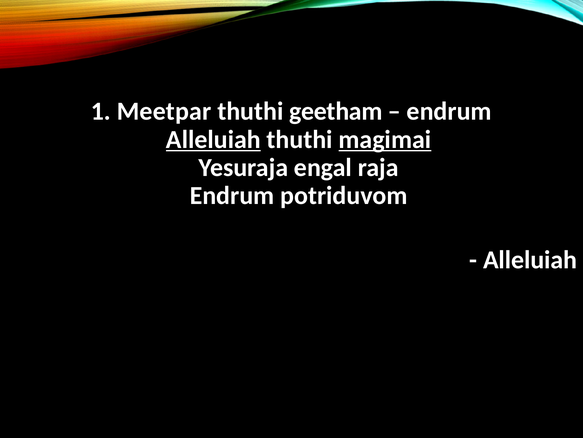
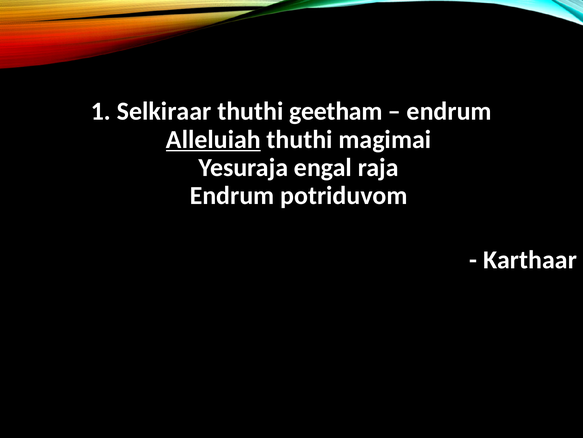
Meetpar: Meetpar -> Selkiraar
magimai underline: present -> none
Alleluiah at (530, 259): Alleluiah -> Karthaar
